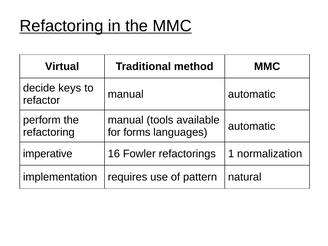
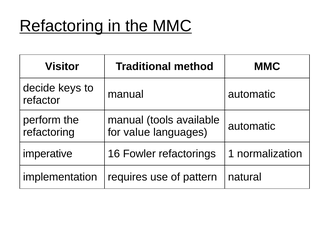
Virtual: Virtual -> Visitor
forms: forms -> value
